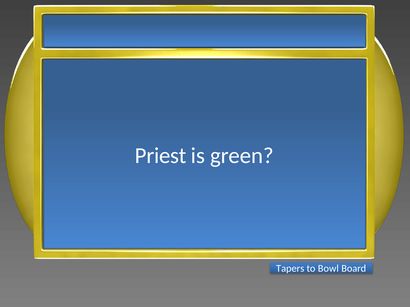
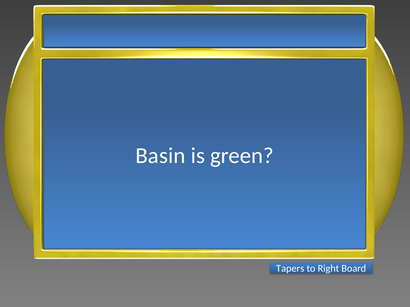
Priest: Priest -> Basin
Bowl: Bowl -> Right
